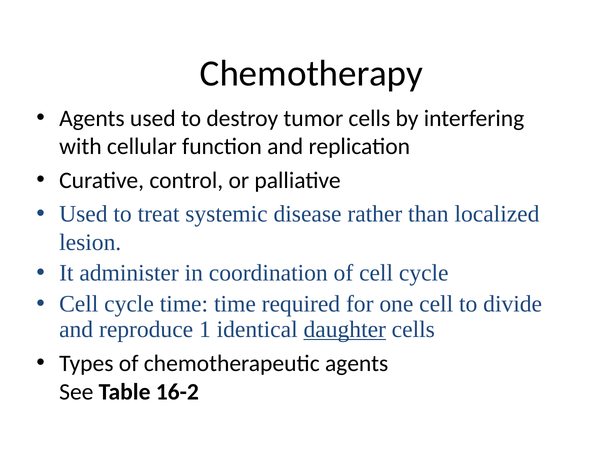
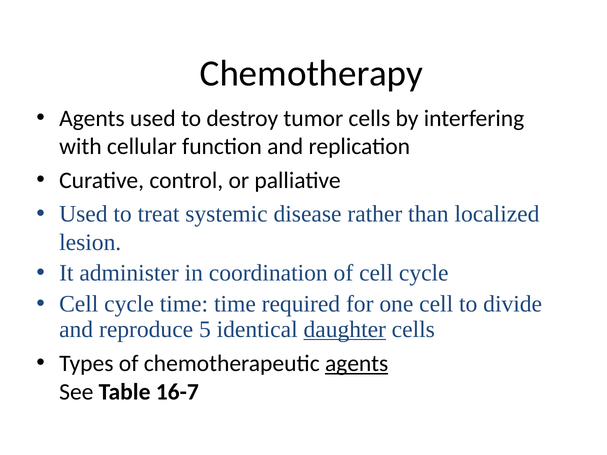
1: 1 -> 5
agents at (357, 364) underline: none -> present
16-2: 16-2 -> 16-7
